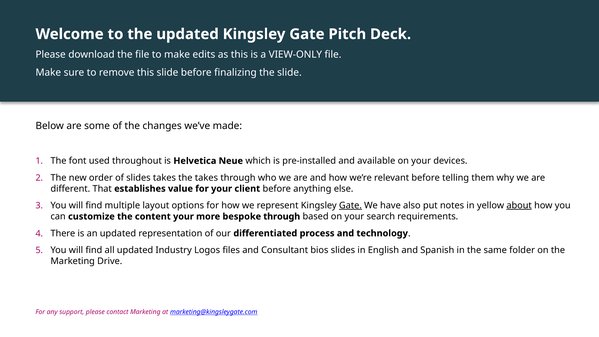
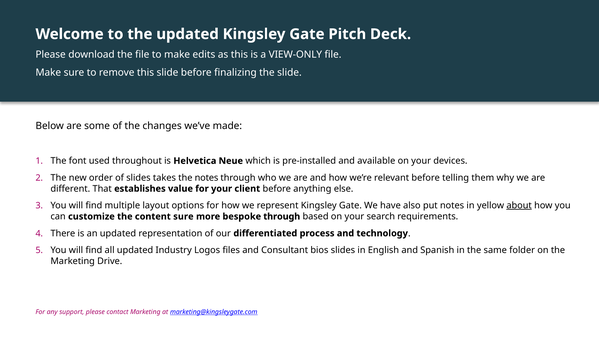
the takes: takes -> notes
Gate at (350, 205) underline: present -> none
content your: your -> sure
